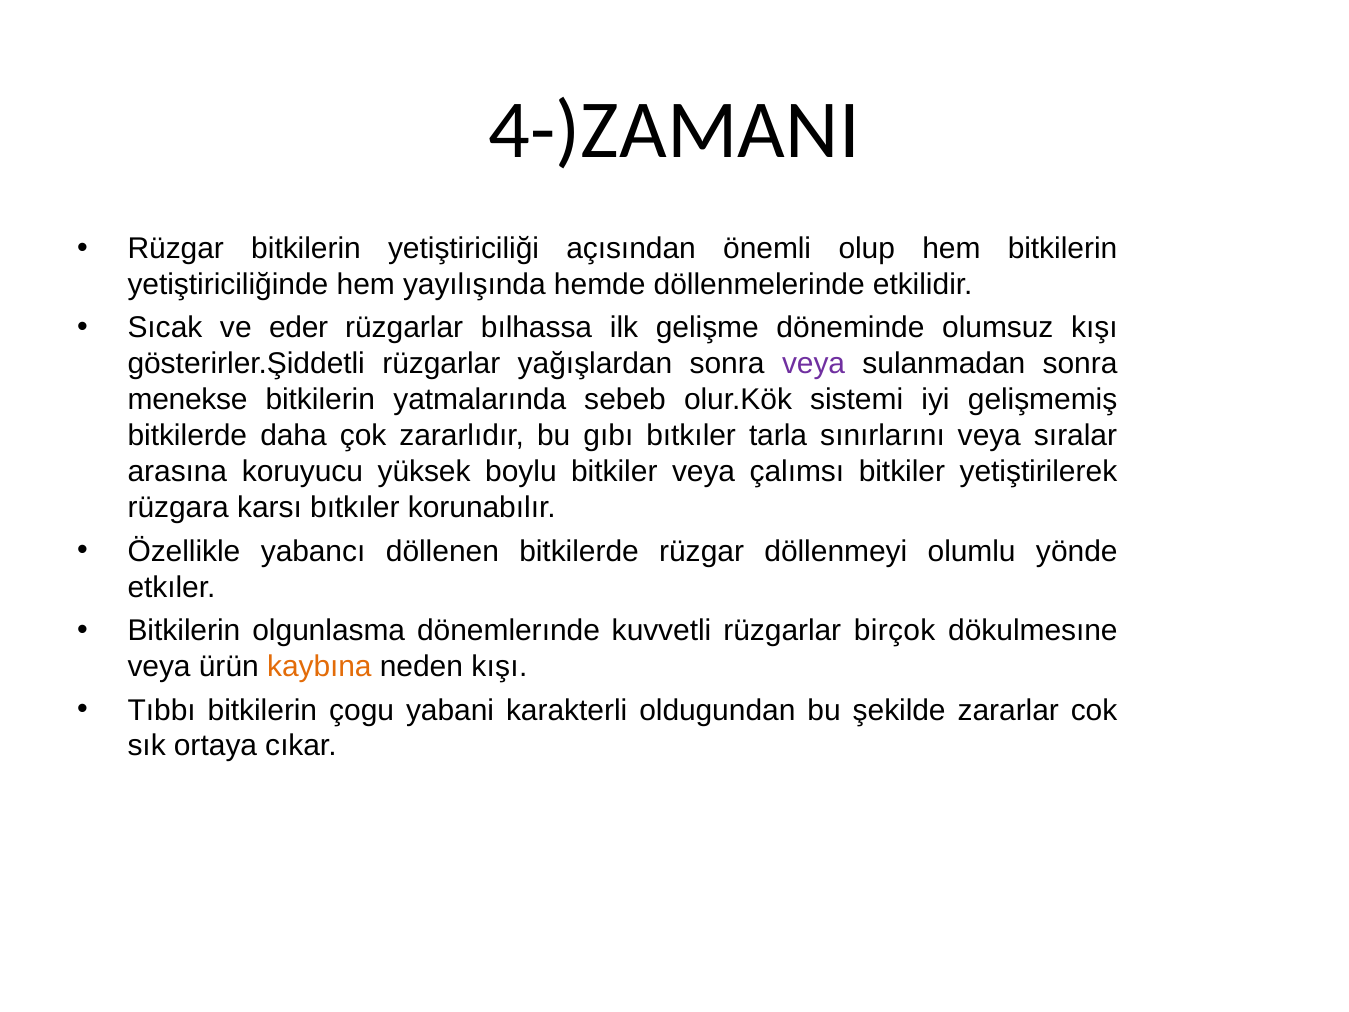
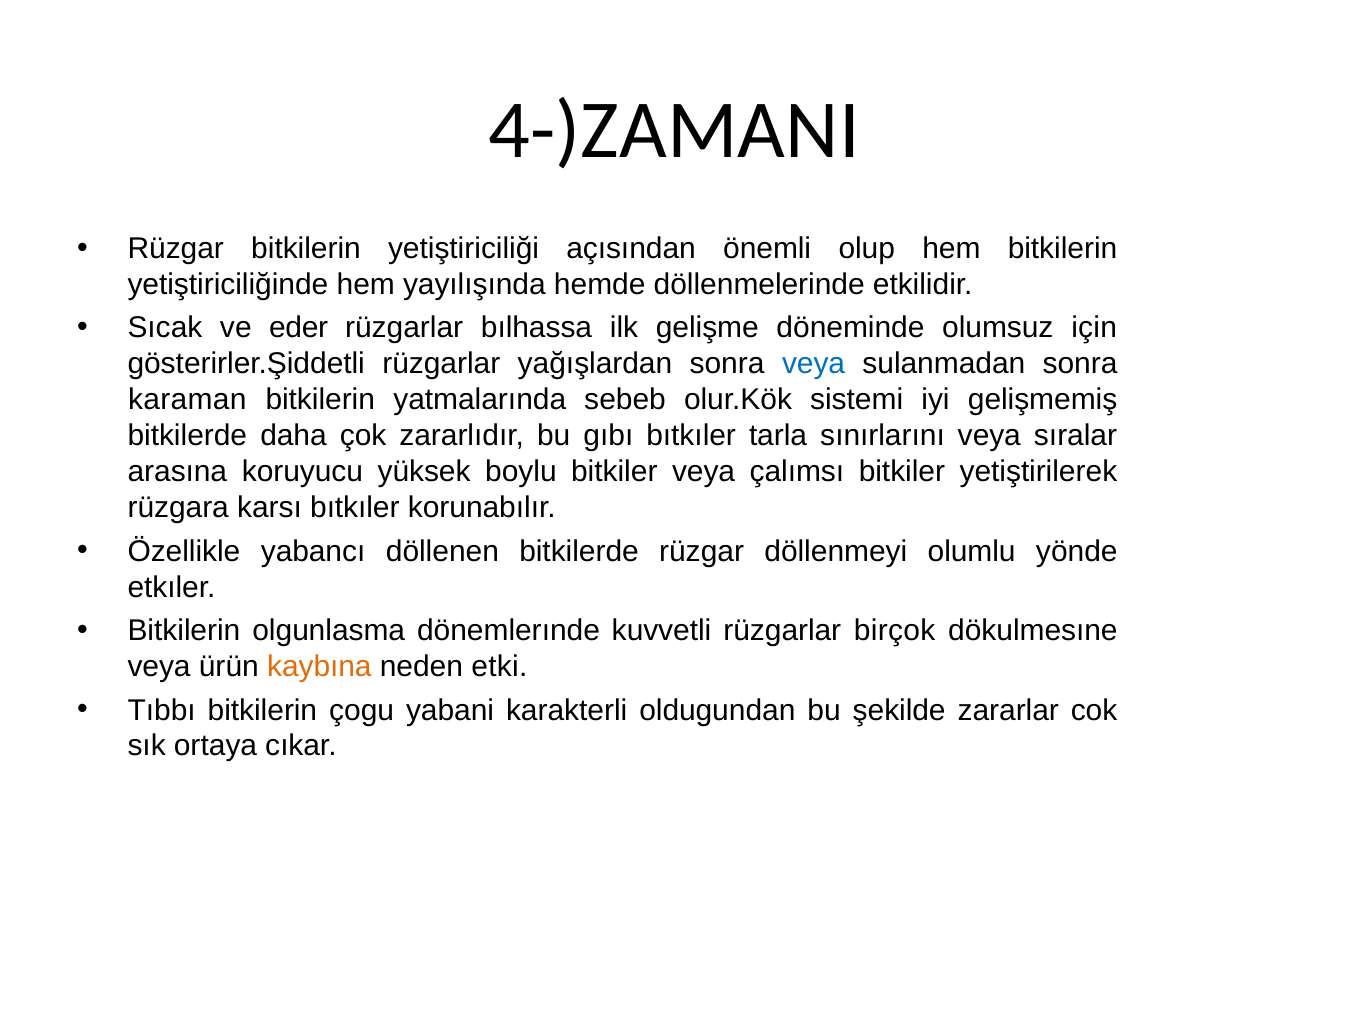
olumsuz kışı: kışı -> için
veya at (814, 364) colour: purple -> blue
menekse: menekse -> karaman
neden kışı: kışı -> etki
